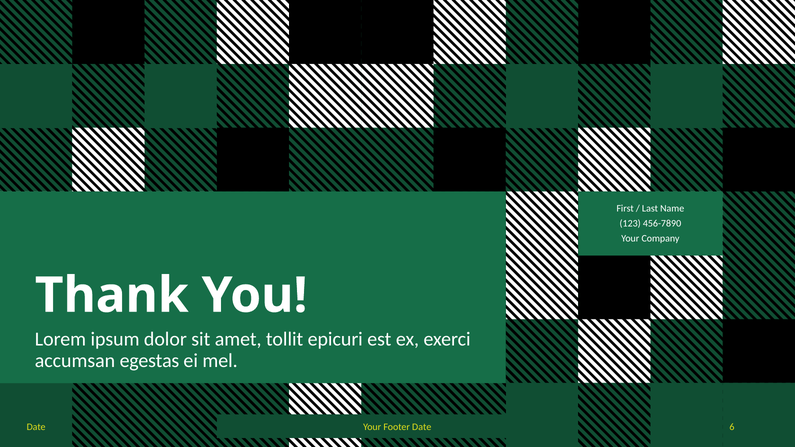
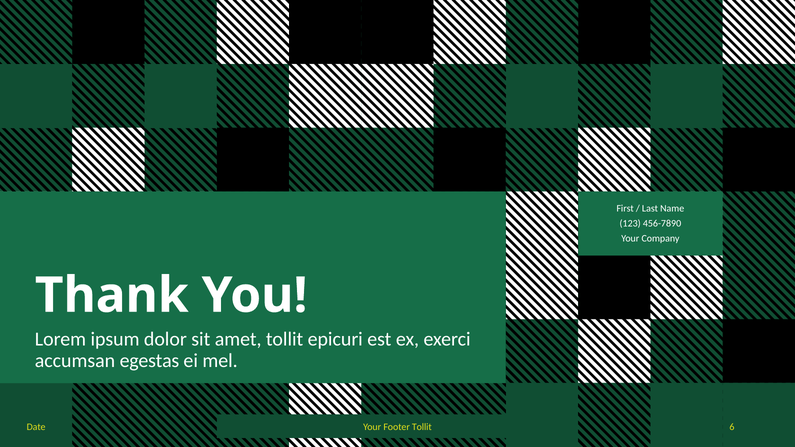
Footer Date: Date -> Tollit
